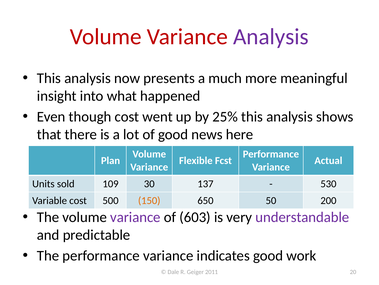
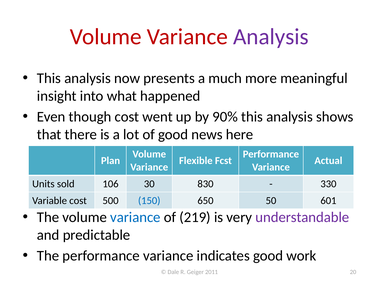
25%: 25% -> 90%
109: 109 -> 106
137: 137 -> 830
530: 530 -> 330
150 colour: orange -> blue
200: 200 -> 601
variance at (135, 217) colour: purple -> blue
603: 603 -> 219
